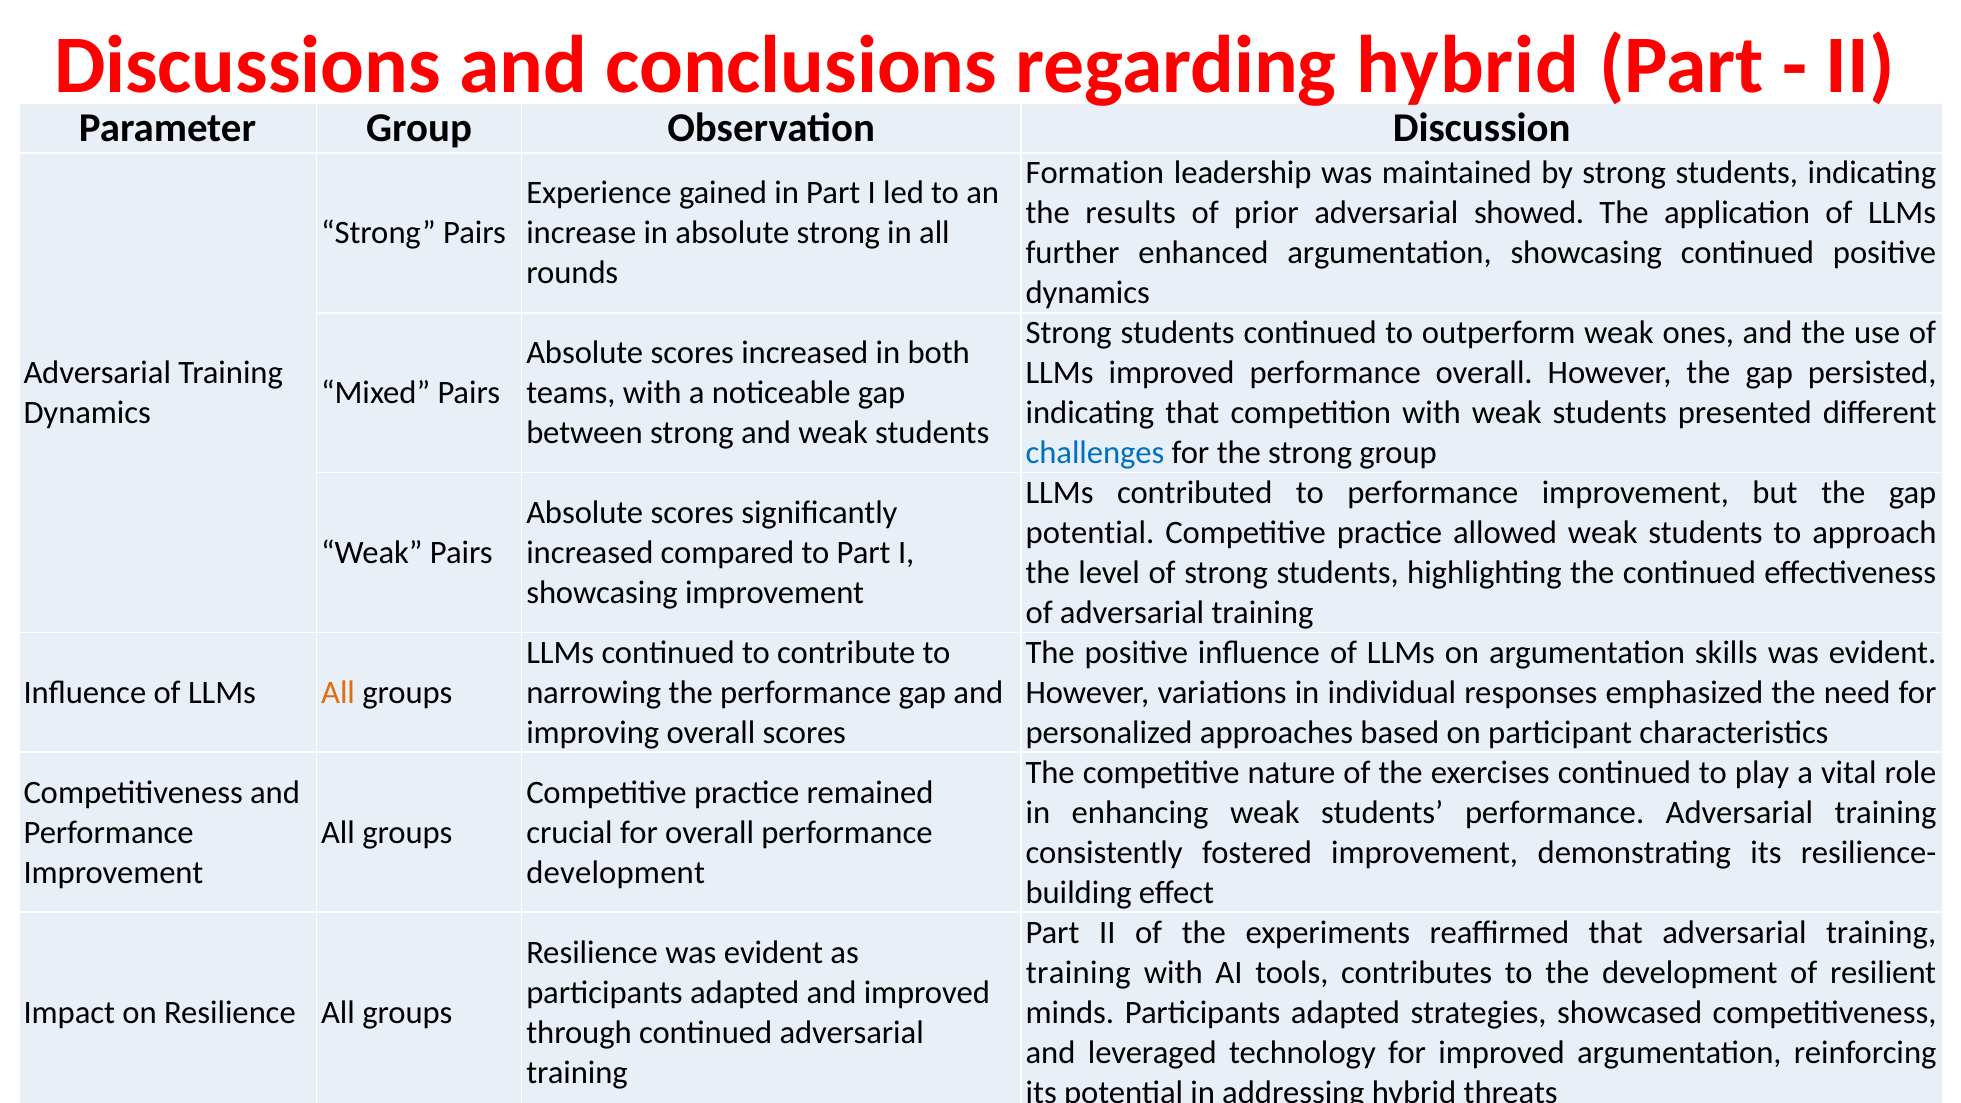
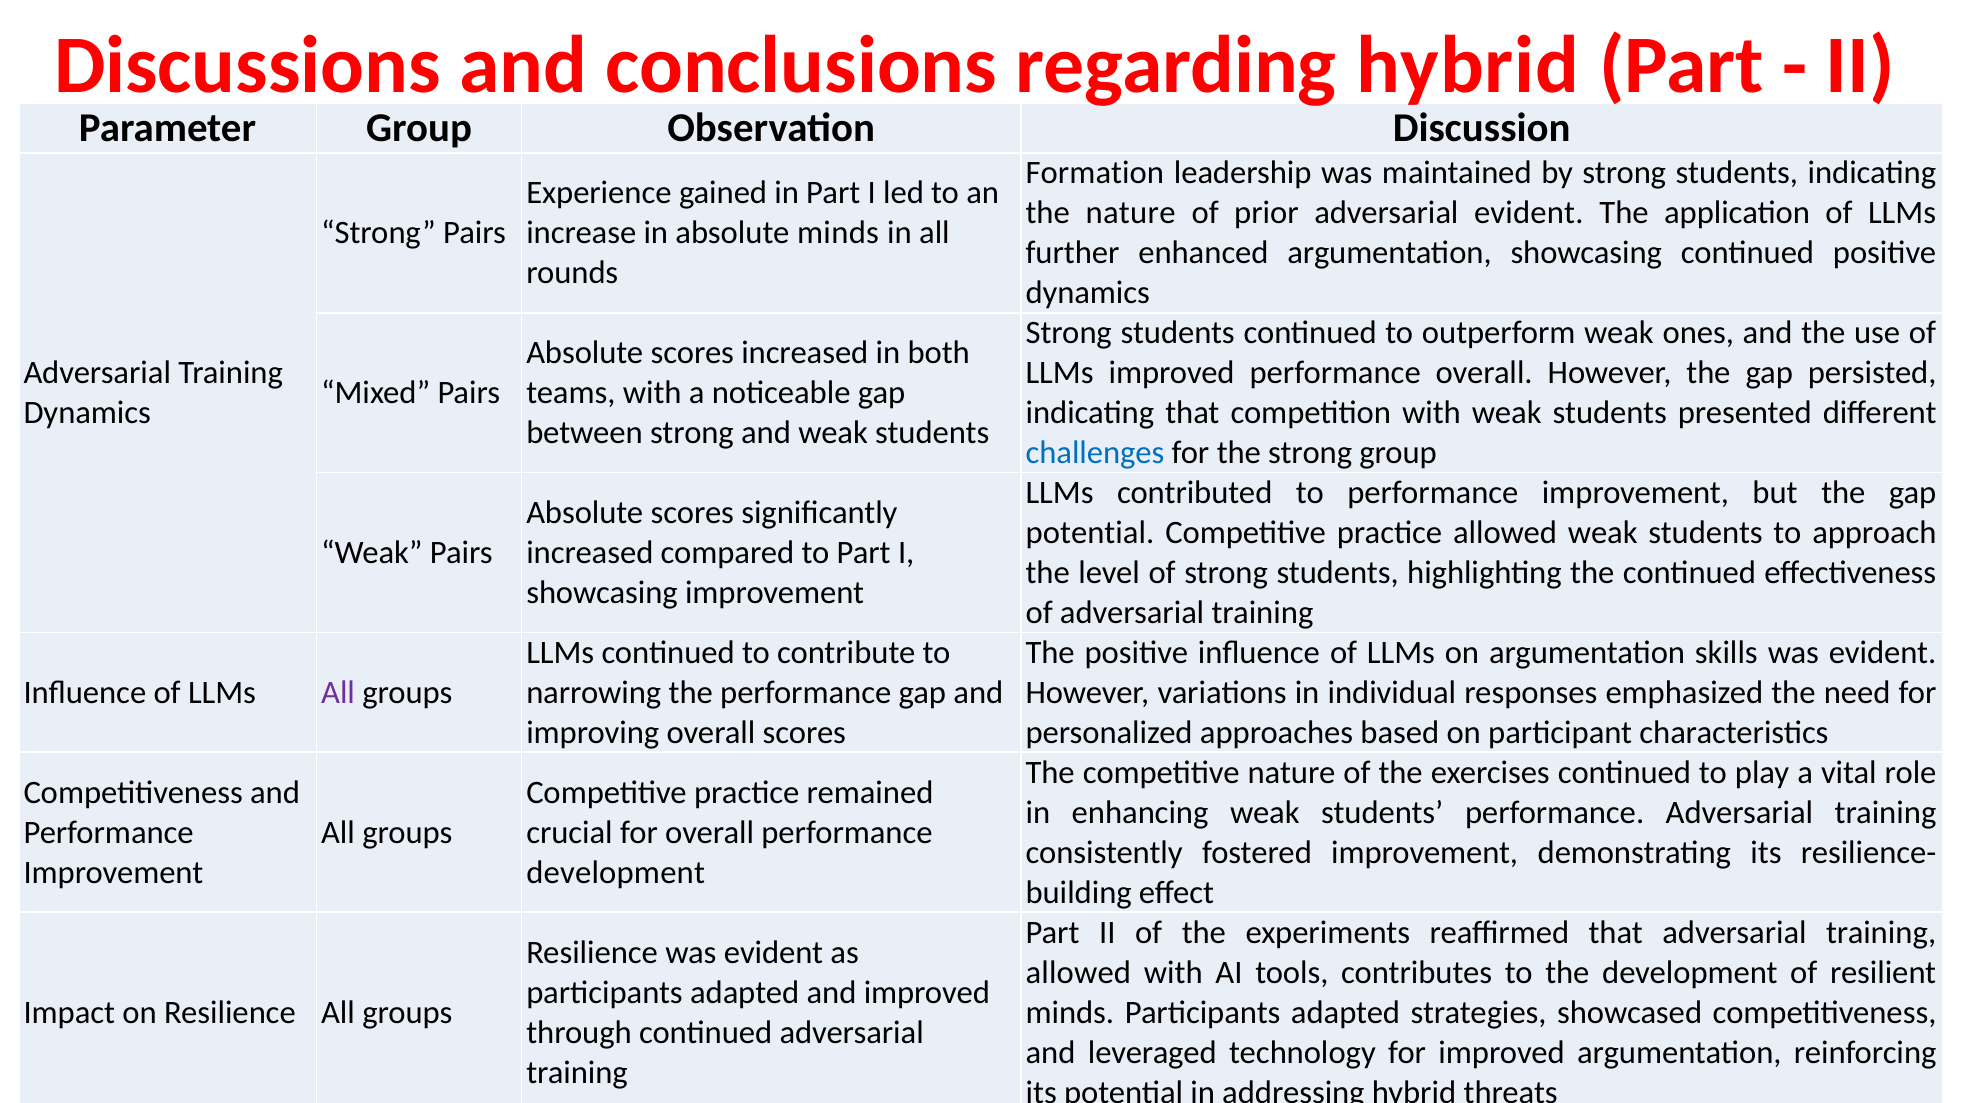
the results: results -> nature
adversarial showed: showed -> evident
absolute strong: strong -> minds
All at (338, 693) colour: orange -> purple
training at (1078, 973): training -> allowed
